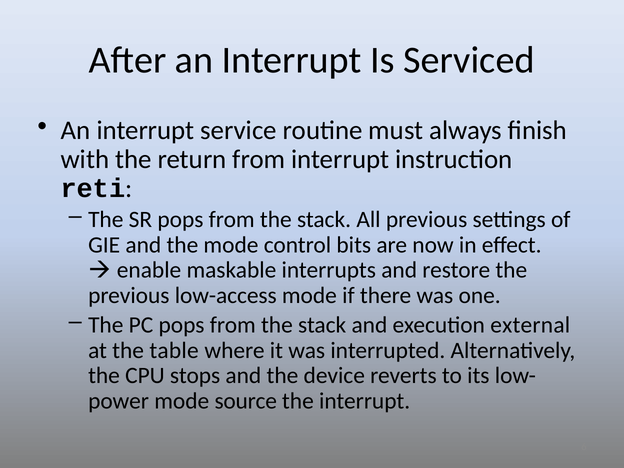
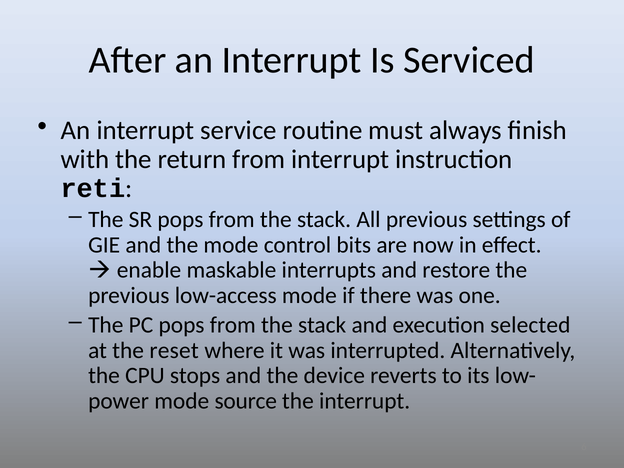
external: external -> selected
table: table -> reset
